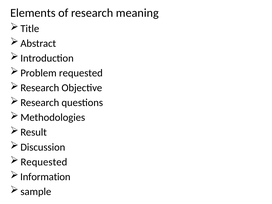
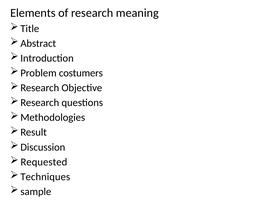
Problem requested: requested -> costumers
Information: Information -> Techniques
